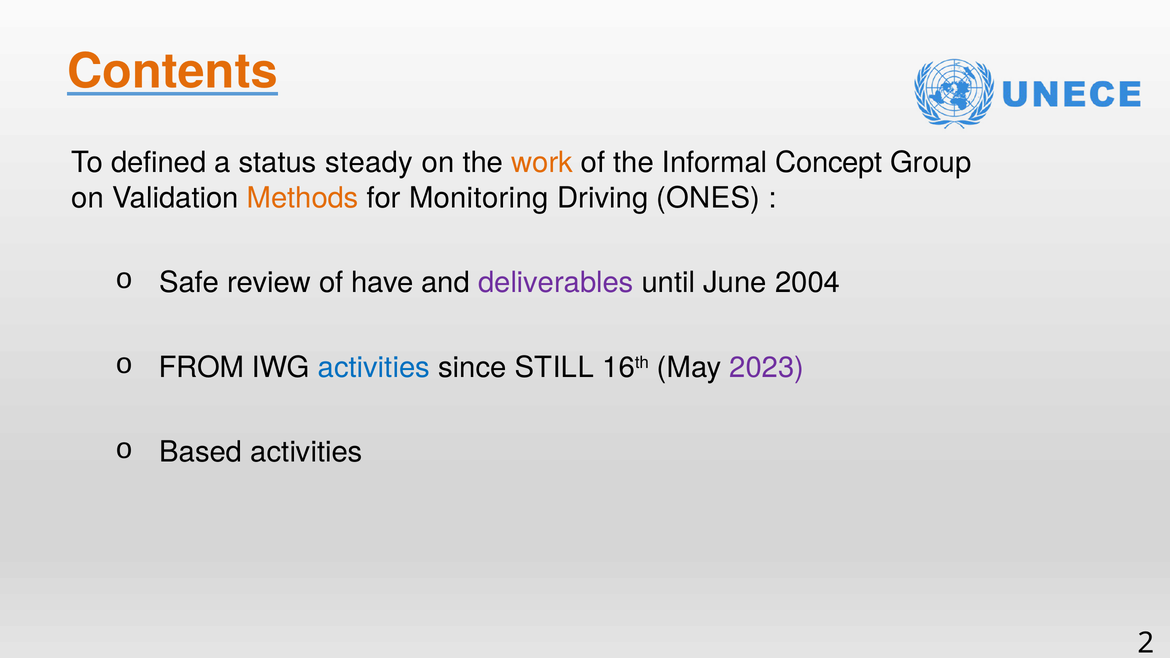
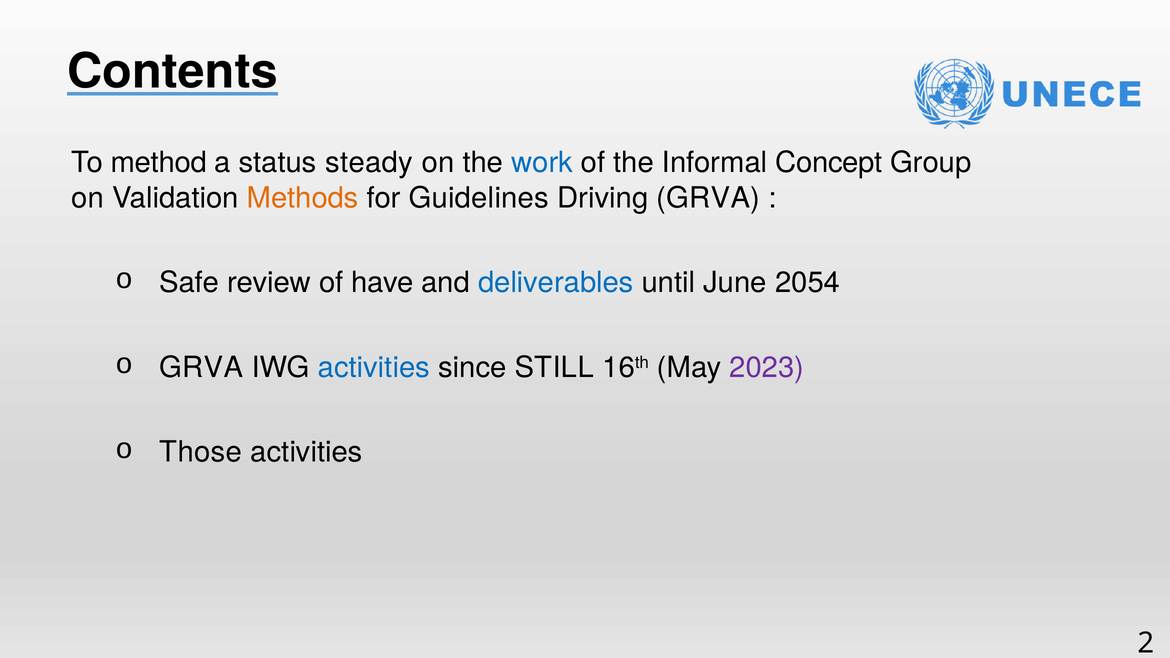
Contents colour: orange -> black
defined: defined -> method
work colour: orange -> blue
Monitoring: Monitoring -> Guidelines
Driving ONES: ONES -> GRVA
deliverables colour: purple -> blue
2004: 2004 -> 2054
FROM at (202, 368): FROM -> GRVA
Based: Based -> Those
